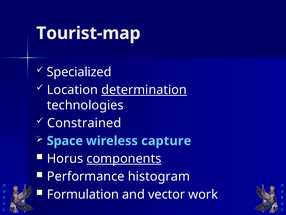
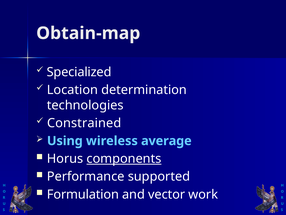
Tourist-map: Tourist-map -> Obtain-map
determination underline: present -> none
Space: Space -> Using
capture: capture -> average
histogram: histogram -> supported
